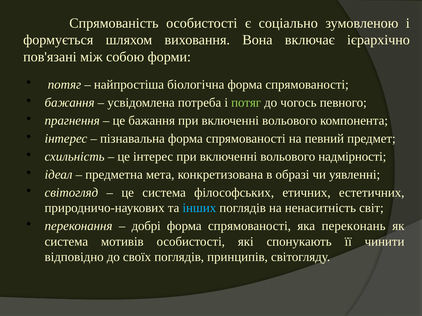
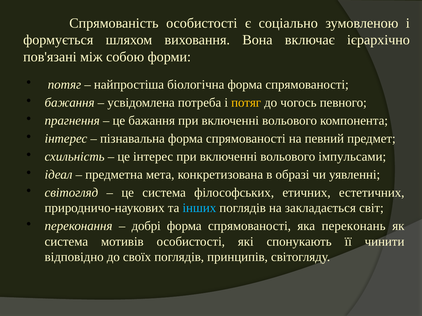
потяг at (246, 103) colour: light green -> yellow
надмірності: надмірності -> імпульсами
ненаситність: ненаситність -> закладається
